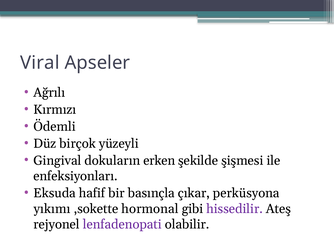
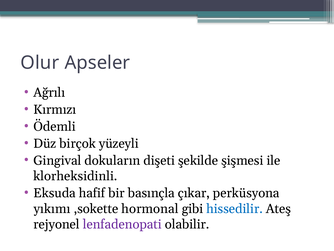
Viral: Viral -> Olur
erken: erken -> dişeti
enfeksiyonları: enfeksiyonları -> klorheksidinli
hissedilir colour: purple -> blue
